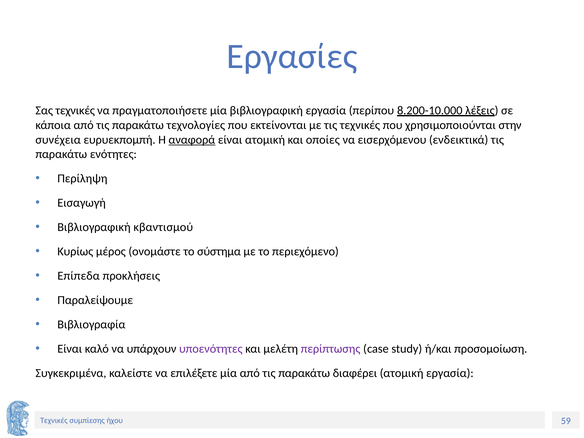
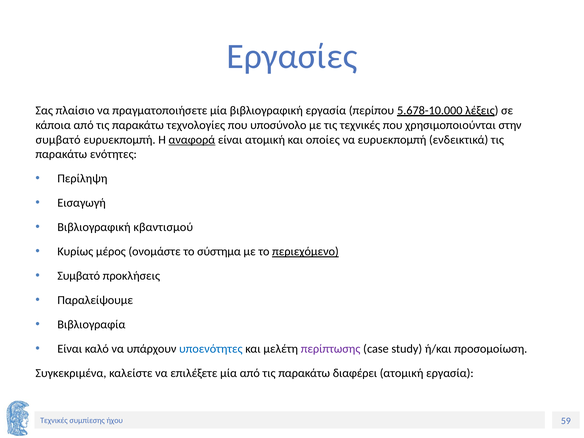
Σας τεχνικές: τεχνικές -> πλαίσιο
8.200-10.000: 8.200-10.000 -> 5.678-10.000
εκτείνονται: εκτείνονται -> υποσύνολο
συνέχεια at (58, 140): συνέχεια -> συμβατό
να εισερχόμενου: εισερχόμενου -> ευρυεκπομπή
περιεχόμενο underline: none -> present
Επίπεδα at (79, 276): Επίπεδα -> Συμβατό
υποενότητες colour: purple -> blue
